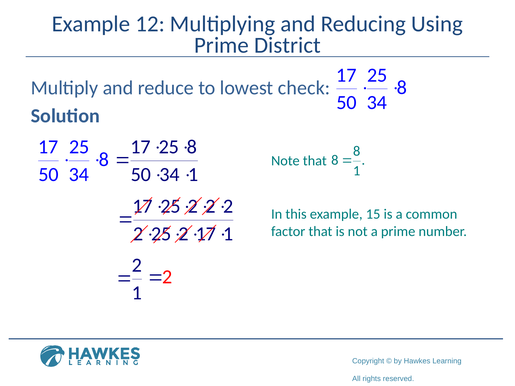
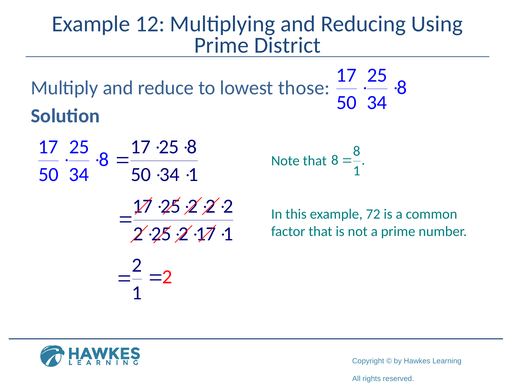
check: check -> those
15: 15 -> 72
